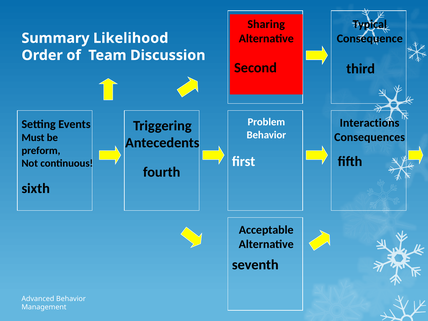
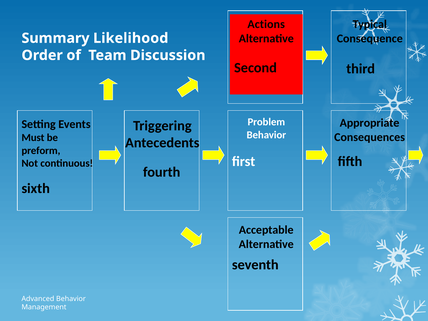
Sharing: Sharing -> Actions
Interactions: Interactions -> Appropriate
